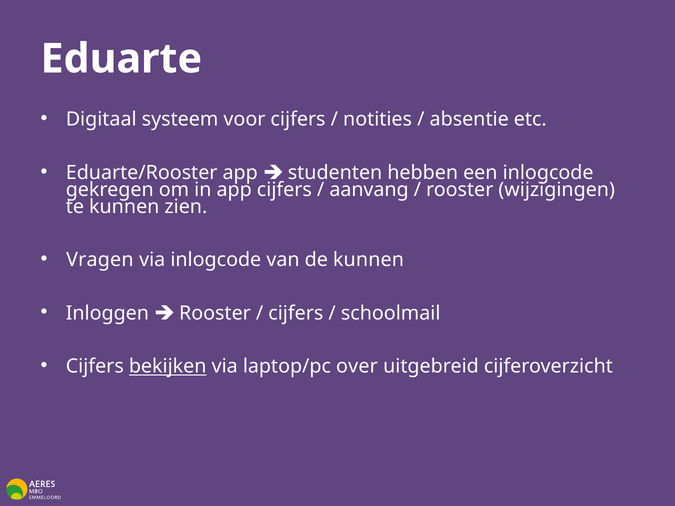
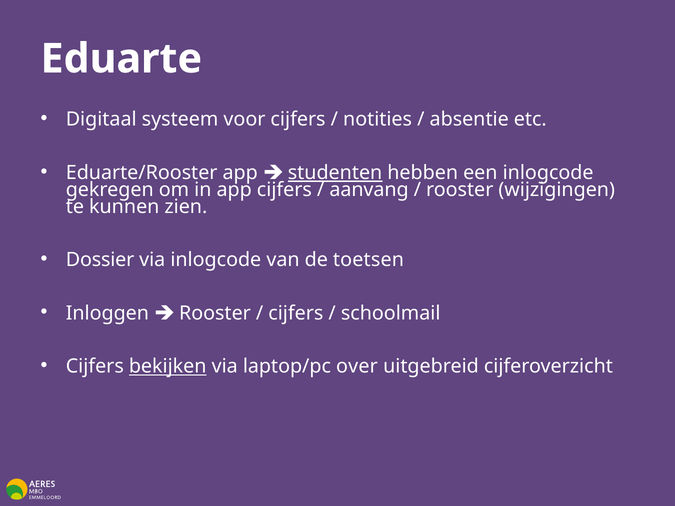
studenten underline: none -> present
Vragen: Vragen -> Dossier
de kunnen: kunnen -> toetsen
